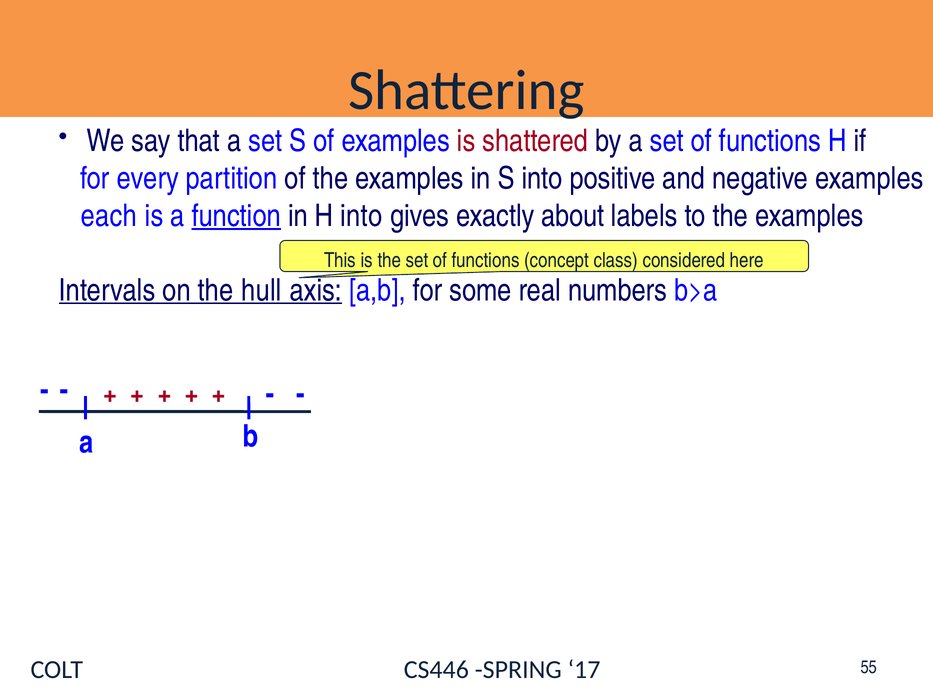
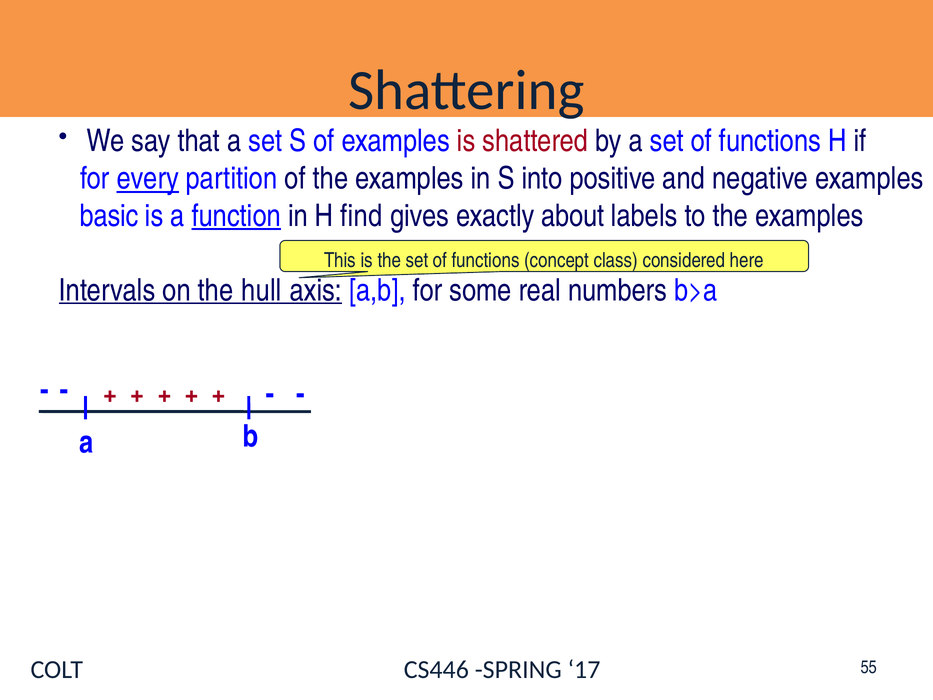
every underline: none -> present
each: each -> basic
H into: into -> find
